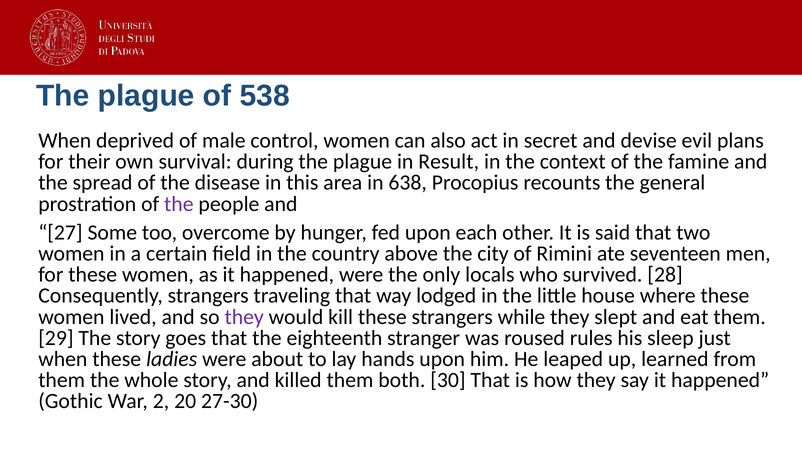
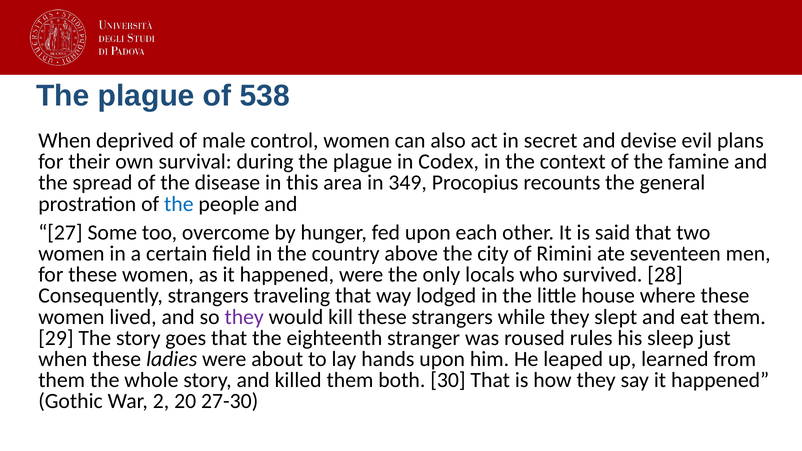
Result: Result -> Codex
638: 638 -> 349
the at (179, 204) colour: purple -> blue
